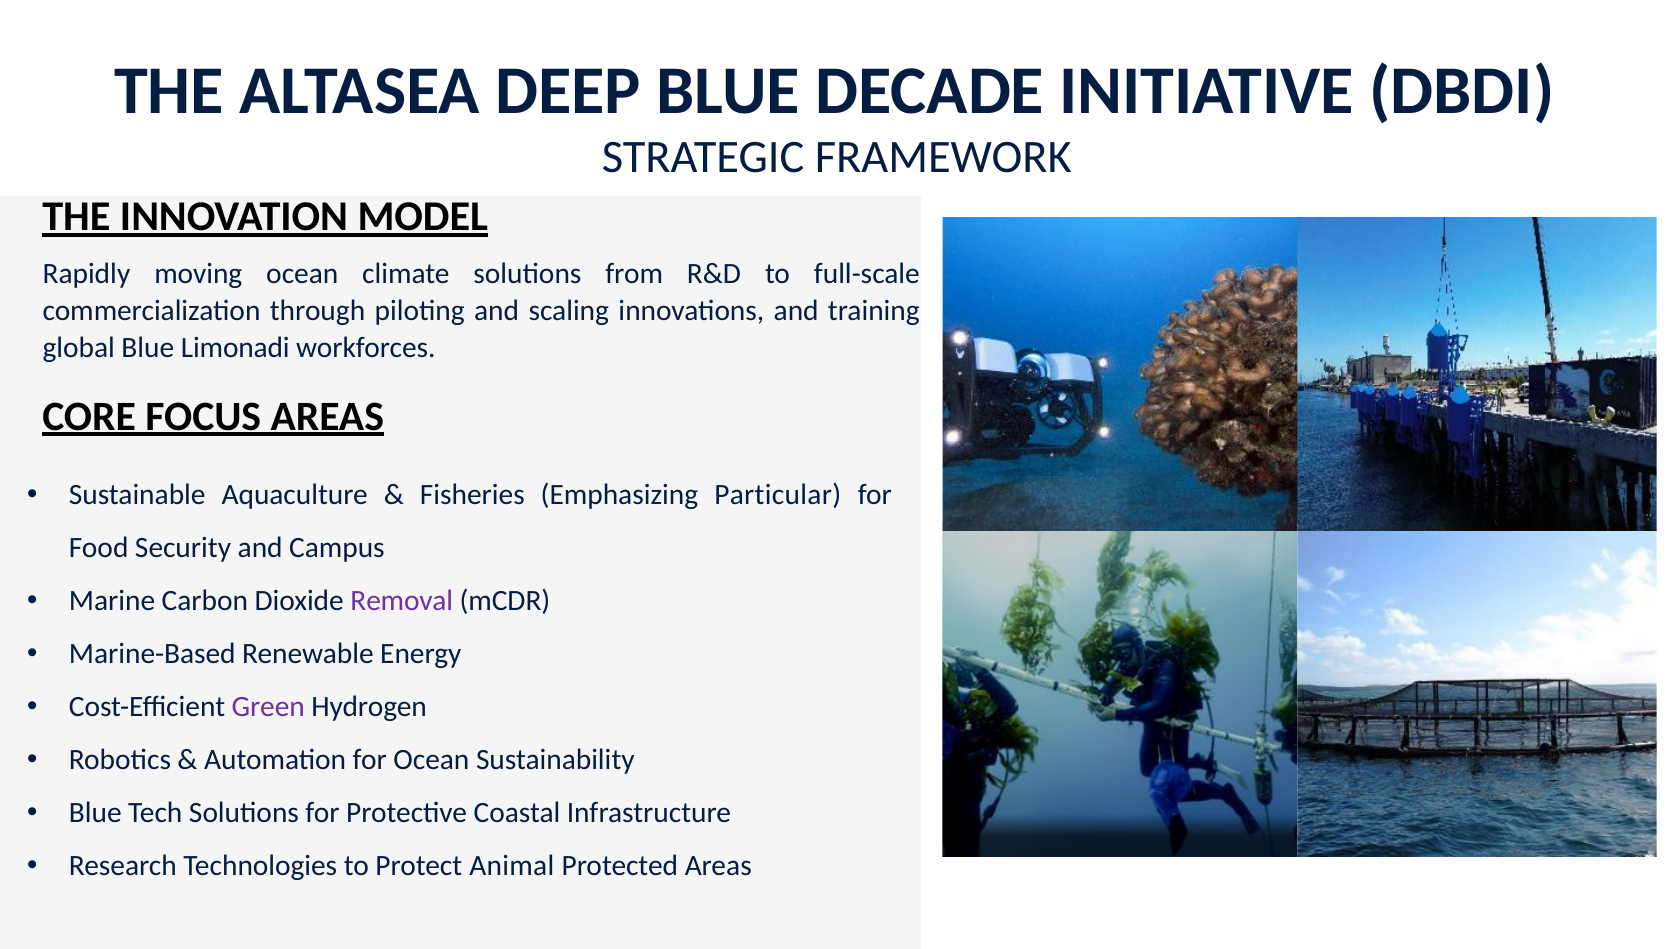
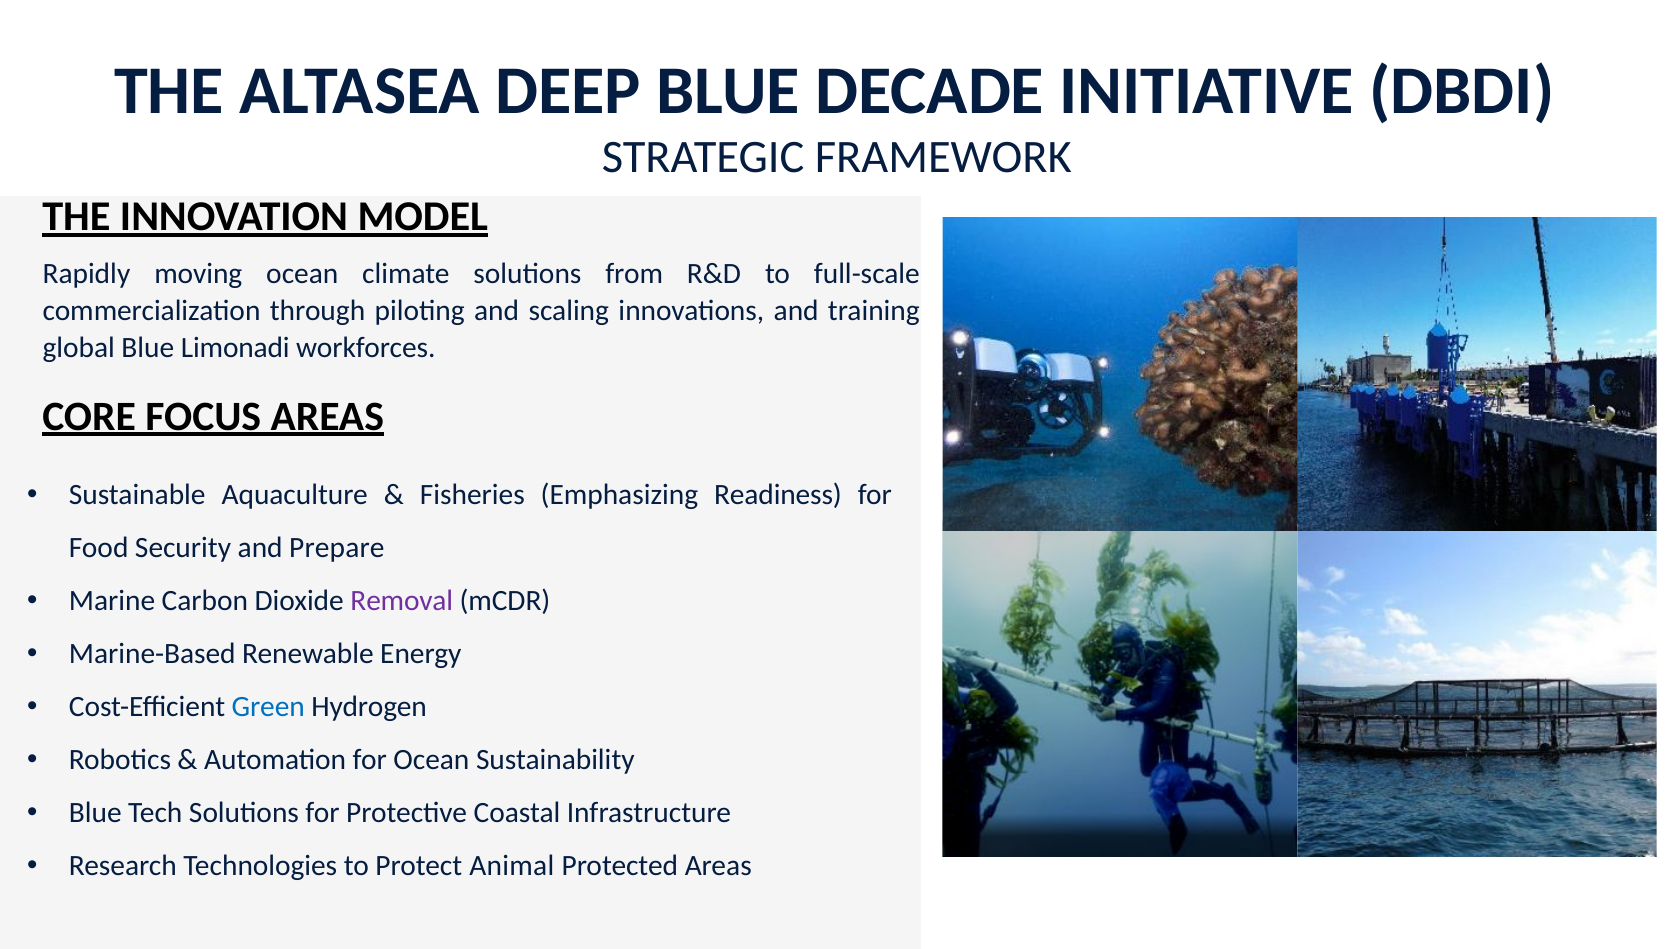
Particular: Particular -> Readiness
Campus: Campus -> Prepare
Green colour: purple -> blue
